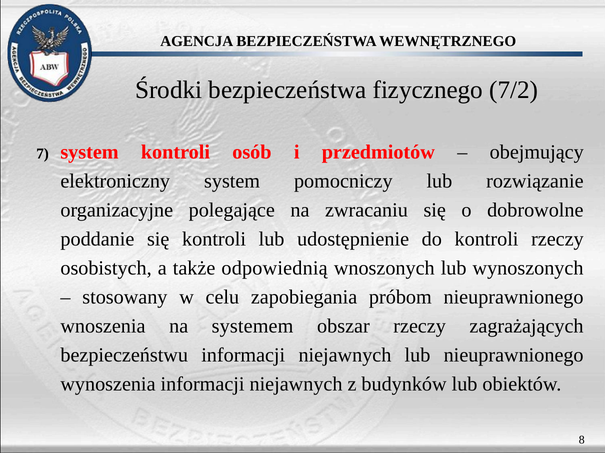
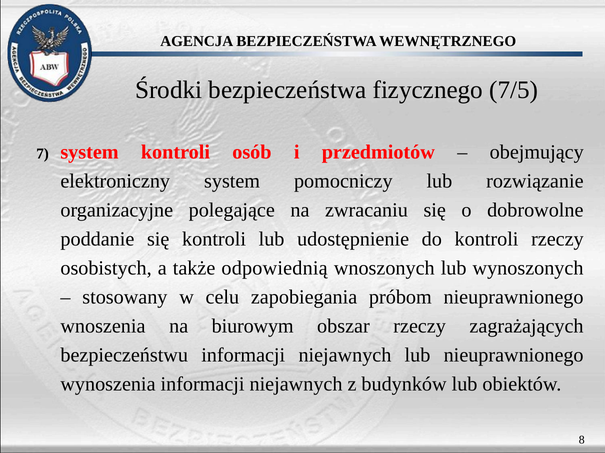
7/2: 7/2 -> 7/5
systemem: systemem -> biurowym
